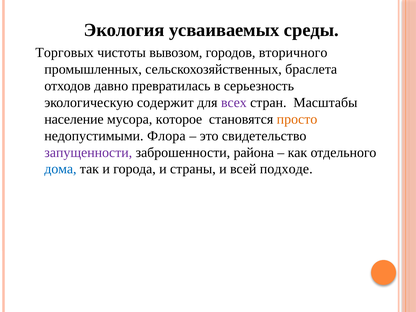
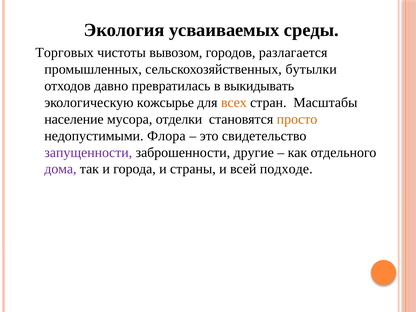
вторичного: вторичного -> разлагается
браслета: браслета -> бутылки
серьезность: серьезность -> выкидывать
содержит: содержит -> кожсырье
всех colour: purple -> orange
которое: которое -> отделки
района: района -> другие
дома colour: blue -> purple
